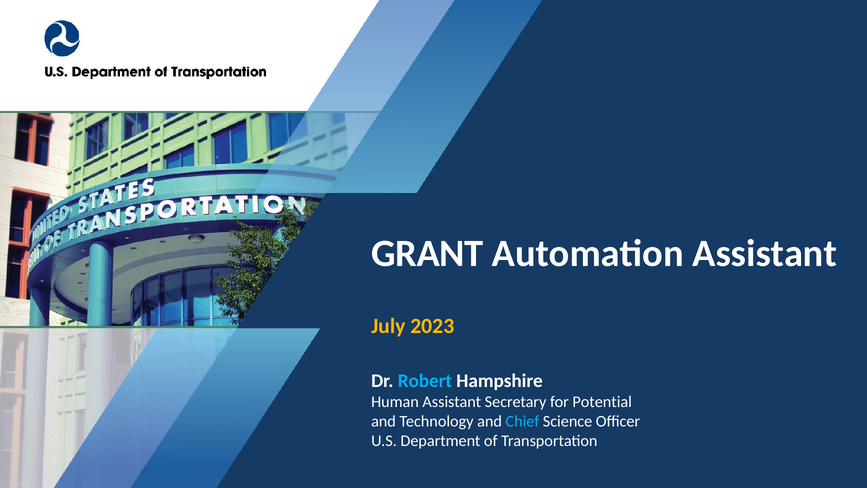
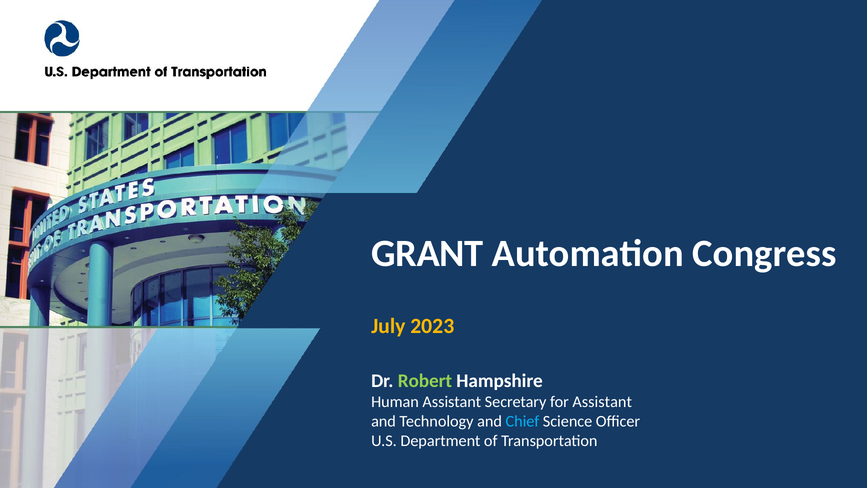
Automation Assistant: Assistant -> Congress
Robert colour: light blue -> light green
for Potential: Potential -> Assistant
